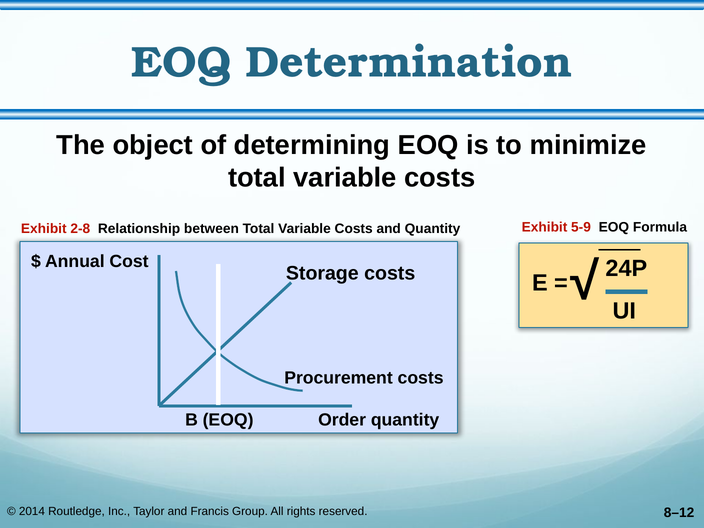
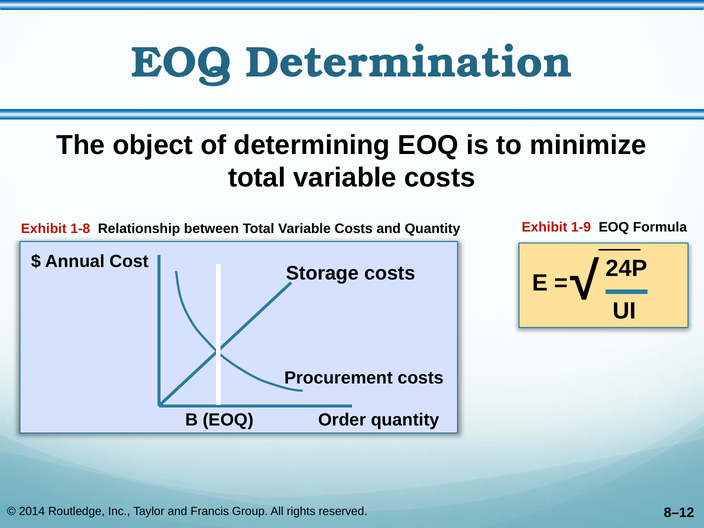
5-9: 5-9 -> 1-9
2-8: 2-8 -> 1-8
